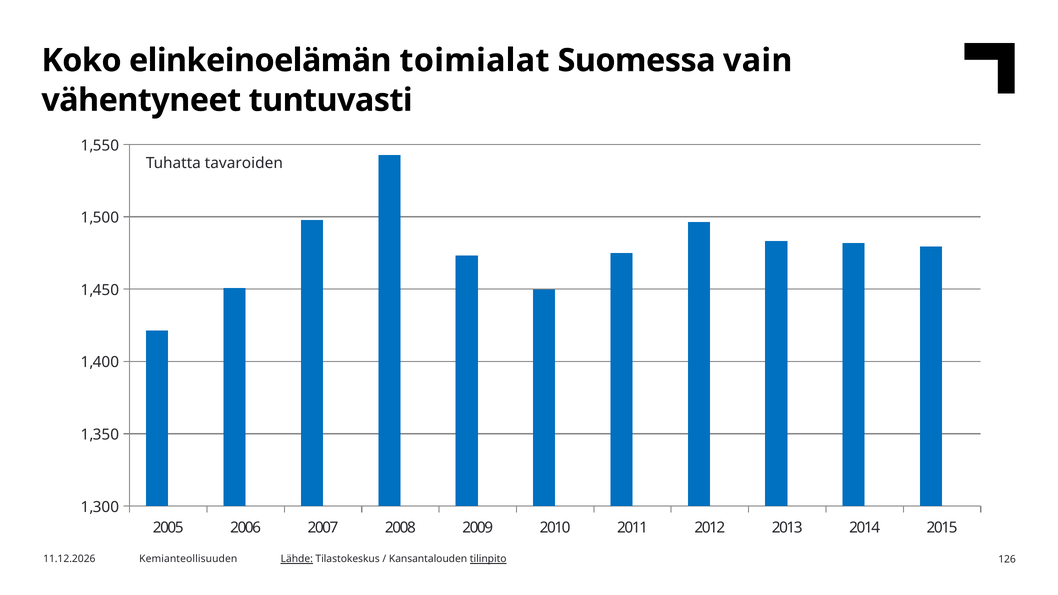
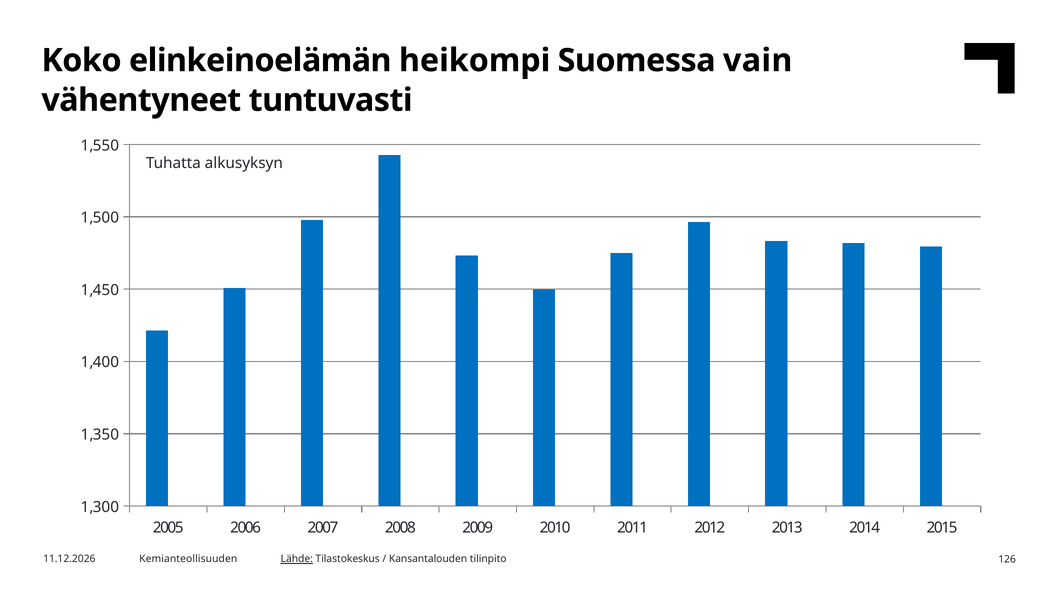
toimialat: toimialat -> heikompi
tavaroiden: tavaroiden -> alkusyksyn
tilinpito underline: present -> none
